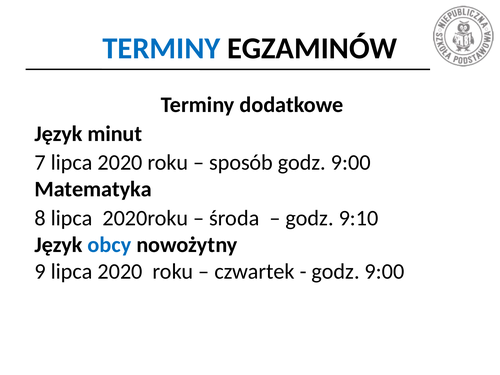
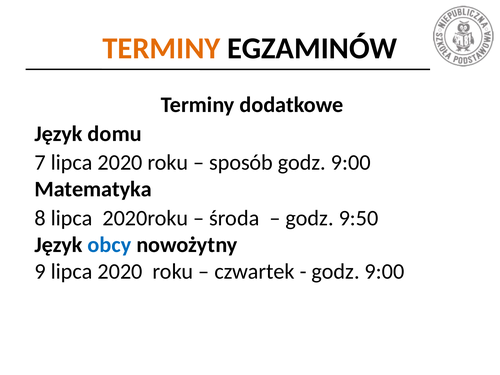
TERMINY at (161, 48) colour: blue -> orange
minut: minut -> domu
9:10: 9:10 -> 9:50
